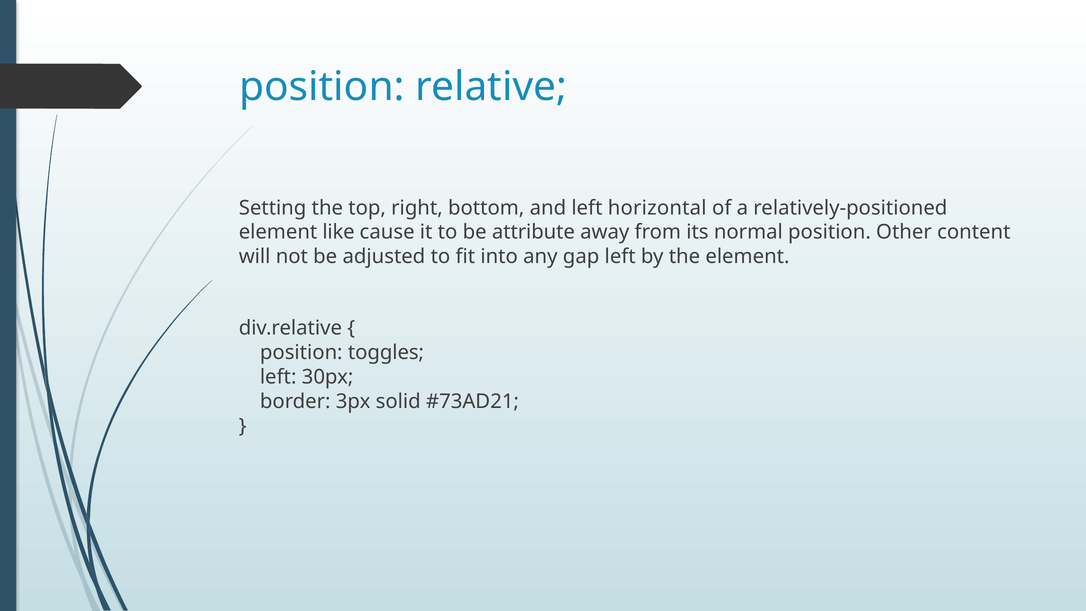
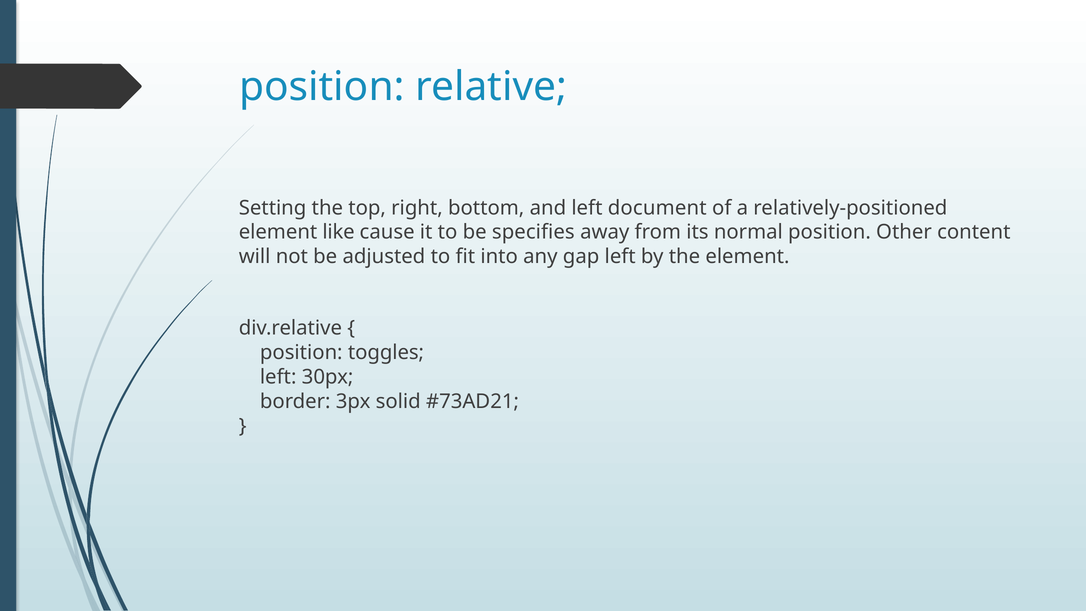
horizontal: horizontal -> document
attribute: attribute -> specifies
